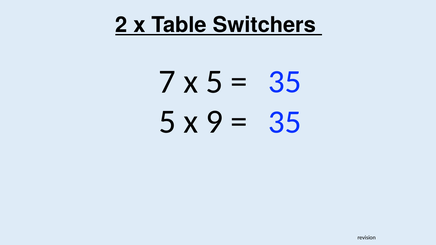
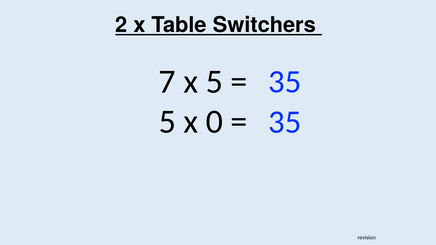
9: 9 -> 0
